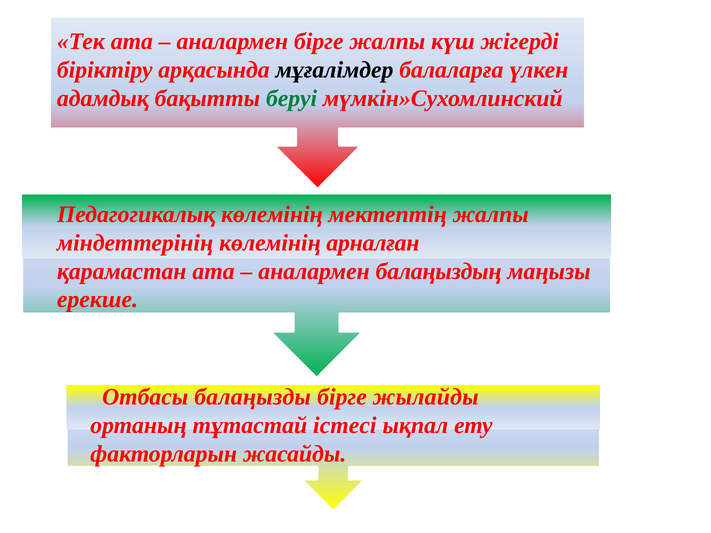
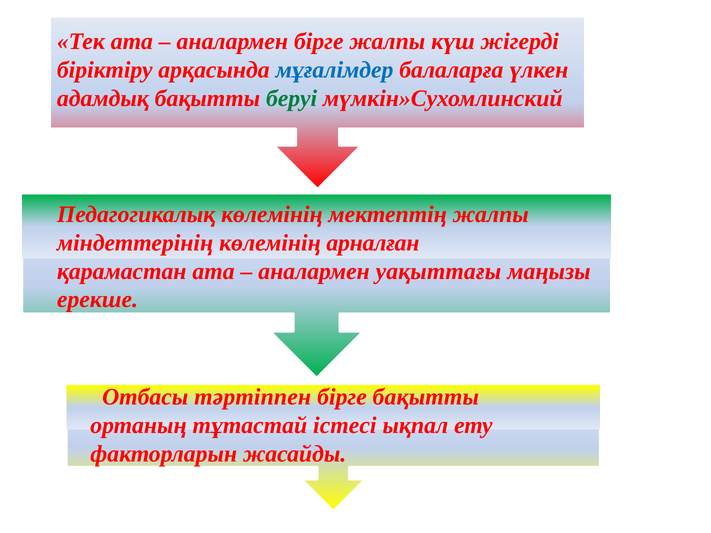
мұғалімдер colour: black -> blue
балаңыздың: балаңыздың -> уақыттағы
балаңызды: балаңызды -> тәртіппен
бірге жылайды: жылайды -> бақытты
